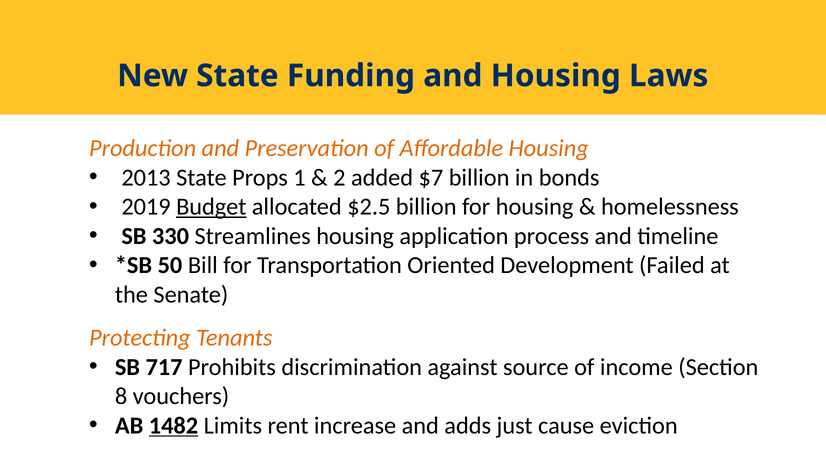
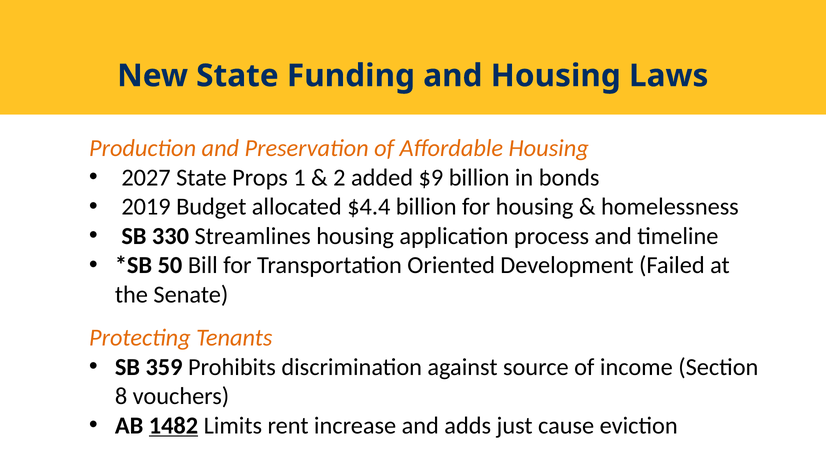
2013: 2013 -> 2027
$7: $7 -> $9
Budget underline: present -> none
$2.5: $2.5 -> $4.4
717: 717 -> 359
